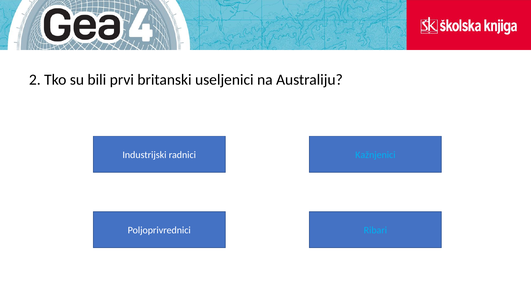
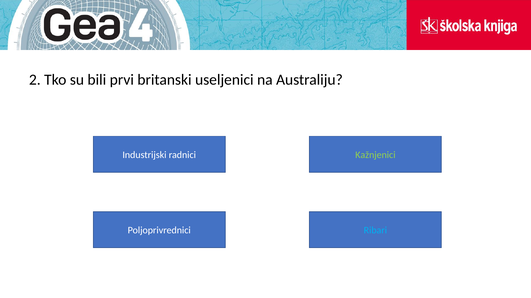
Kažnjenici colour: light blue -> light green
